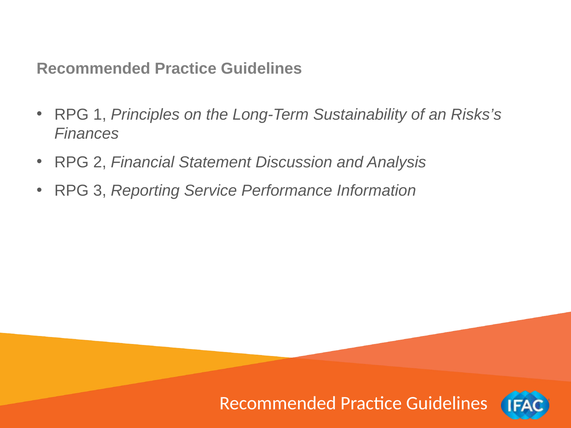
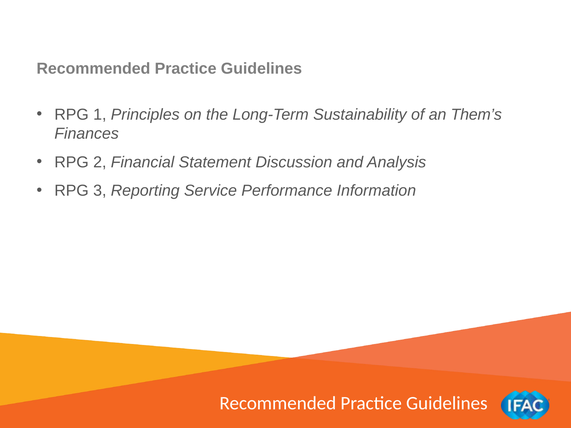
Risks’s: Risks’s -> Them’s
